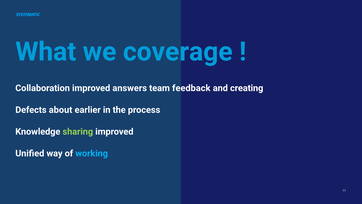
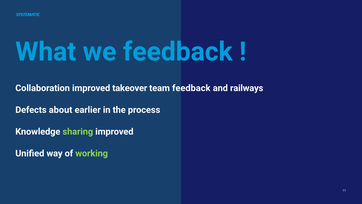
we coverage: coverage -> feedback
answers: answers -> takeover
creating: creating -> railways
working colour: light blue -> light green
